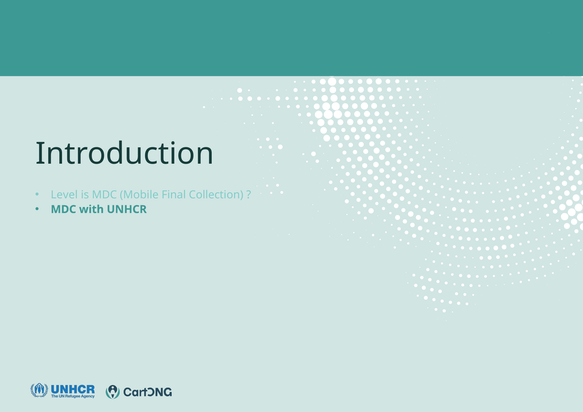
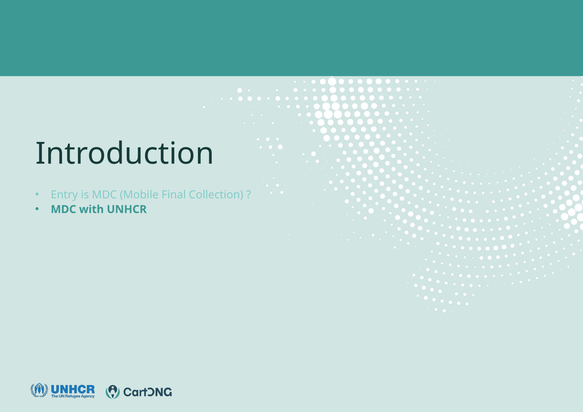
Level: Level -> Entry
